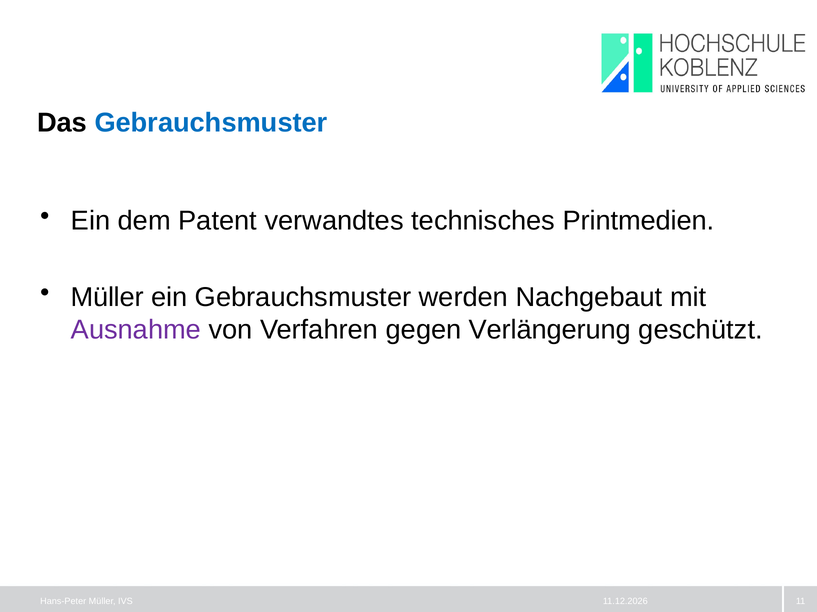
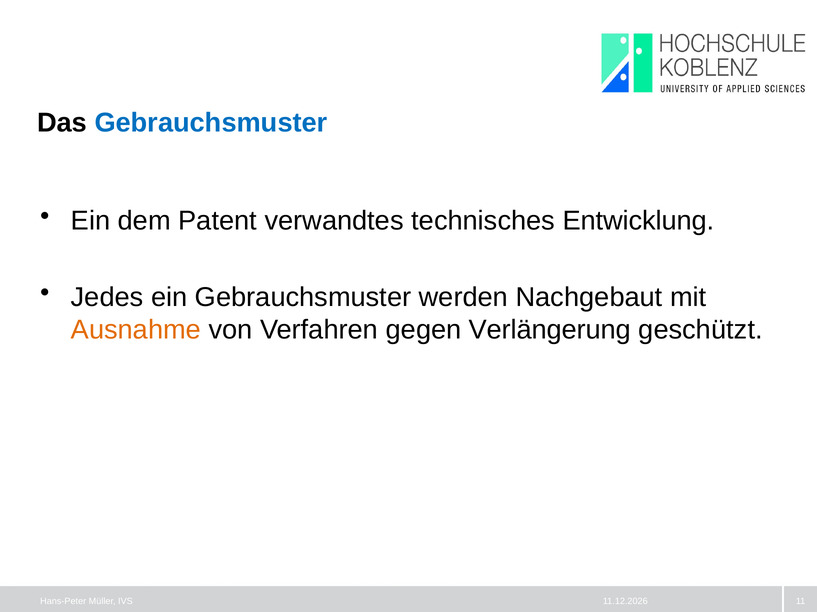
Printmedien: Printmedien -> Entwicklung
Müller at (107, 297): Müller -> Jedes
Ausnahme colour: purple -> orange
